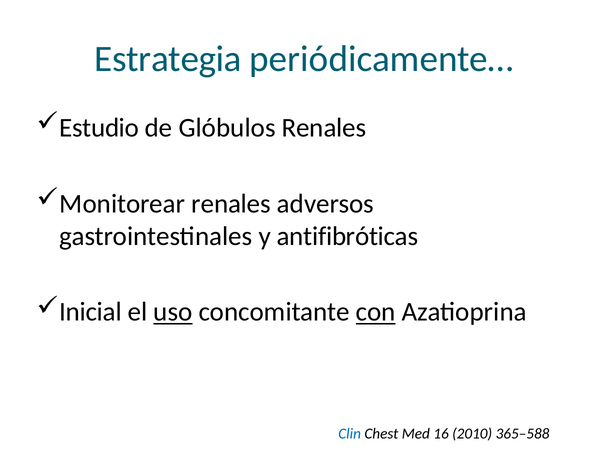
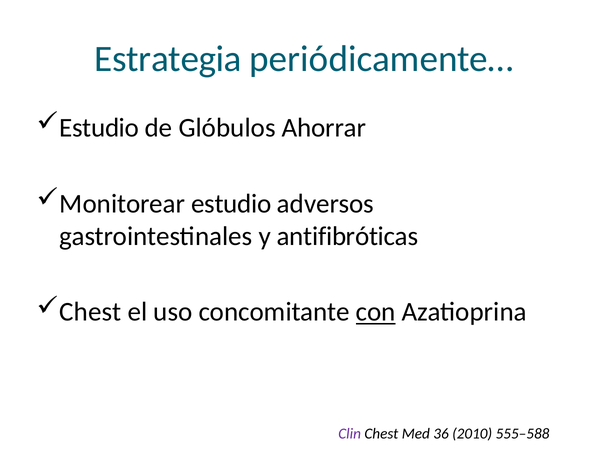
Glóbulos Renales: Renales -> Ahorrar
Monitorear renales: renales -> estudio
Inicial at (91, 312): Inicial -> Chest
uso underline: present -> none
Clin colour: blue -> purple
16: 16 -> 36
365–588: 365–588 -> 555–588
